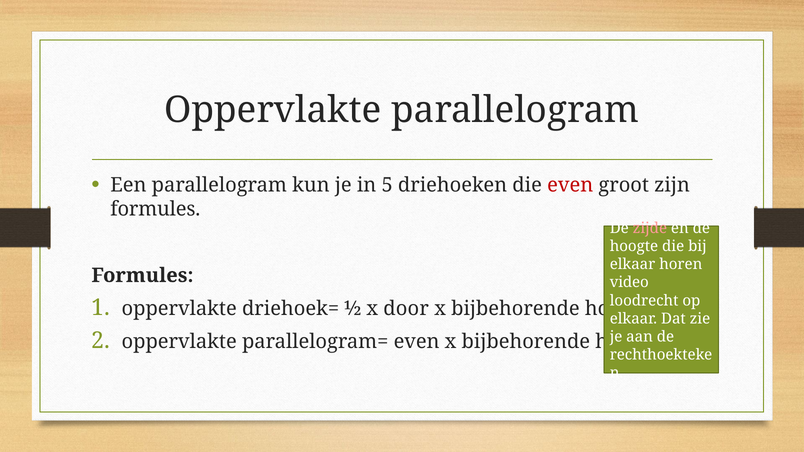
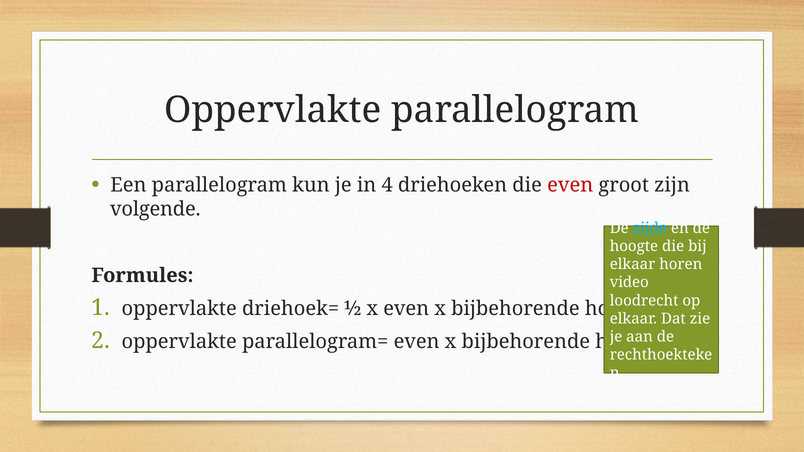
5: 5 -> 4
formules at (155, 209): formules -> volgende
zijde colour: pink -> light blue
x door: door -> even
